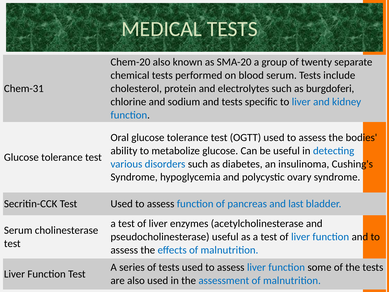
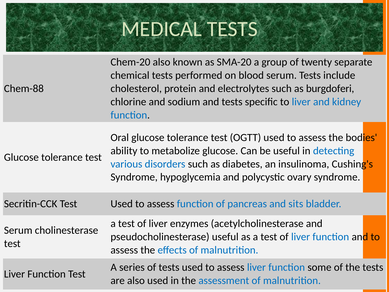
Chem-31: Chem-31 -> Chem-88
last: last -> sits
